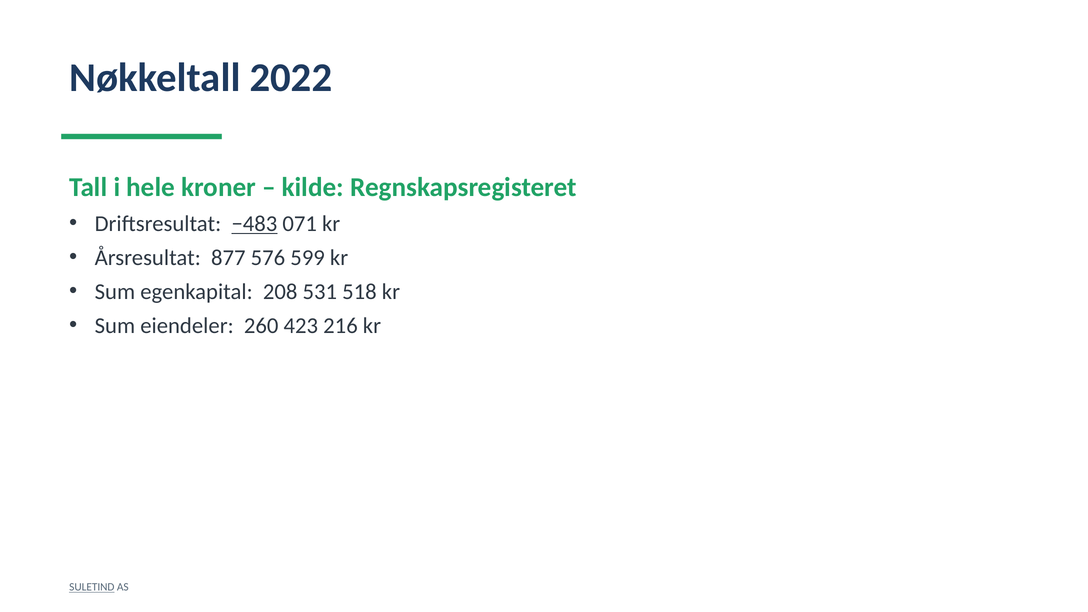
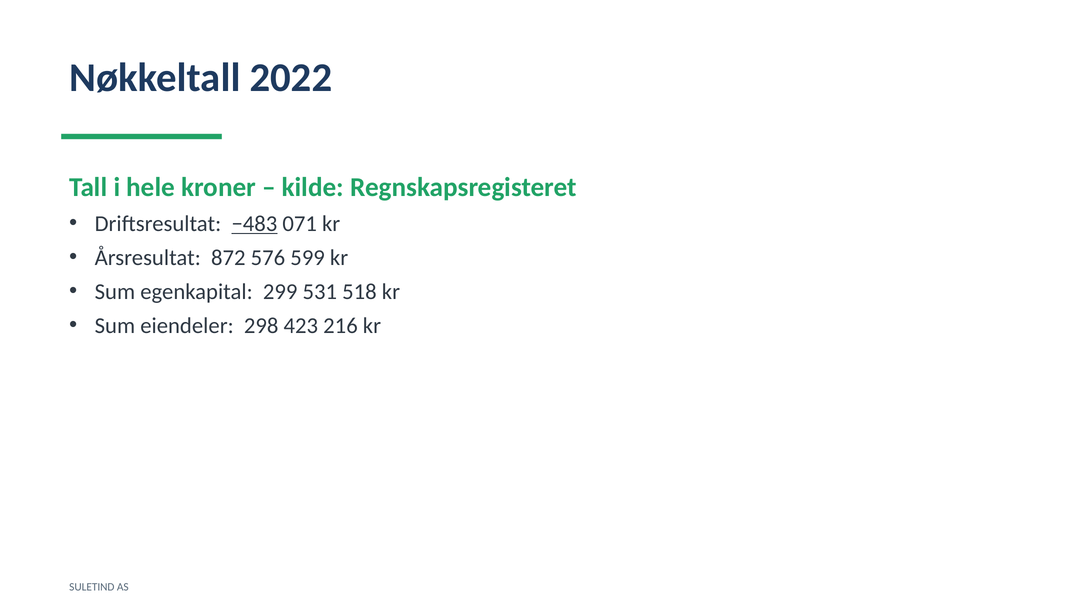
877: 877 -> 872
208: 208 -> 299
260: 260 -> 298
SULETIND underline: present -> none
